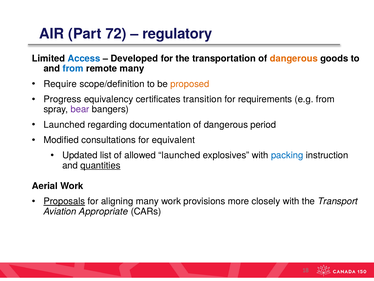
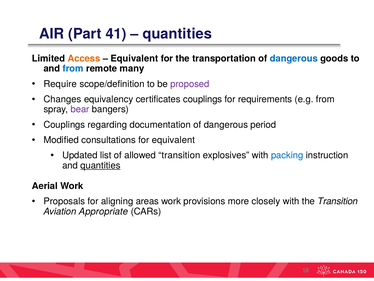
72: 72 -> 41
regulatory at (177, 34): regulatory -> quantities
Access colour: blue -> orange
Developed at (134, 58): Developed -> Equivalent
dangerous at (294, 58) colour: orange -> blue
proposed colour: orange -> purple
Progress: Progress -> Changes
certificates transition: transition -> couplings
Launched at (64, 124): Launched -> Couplings
allowed launched: launched -> transition
Proposals underline: present -> none
aligning many: many -> areas
the Transport: Transport -> Transition
